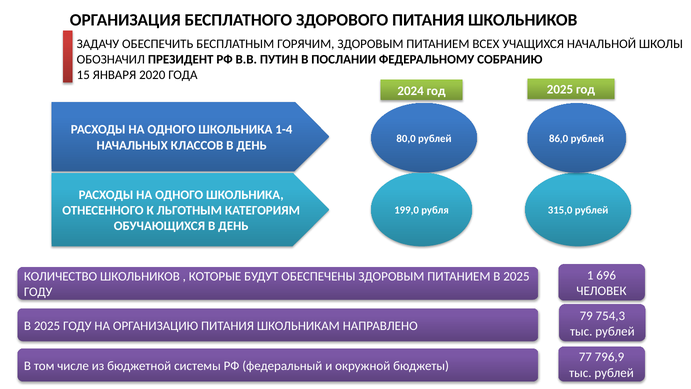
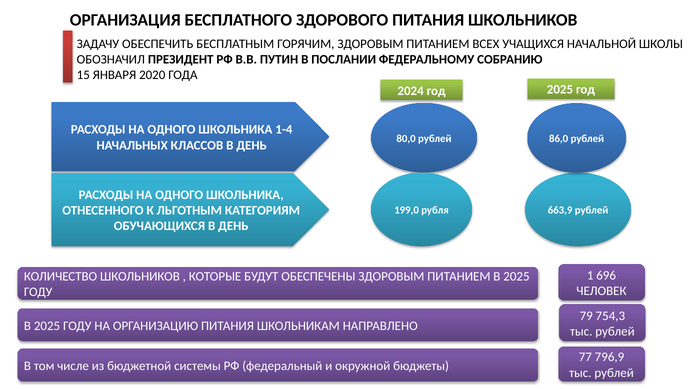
315,0: 315,0 -> 663,9
